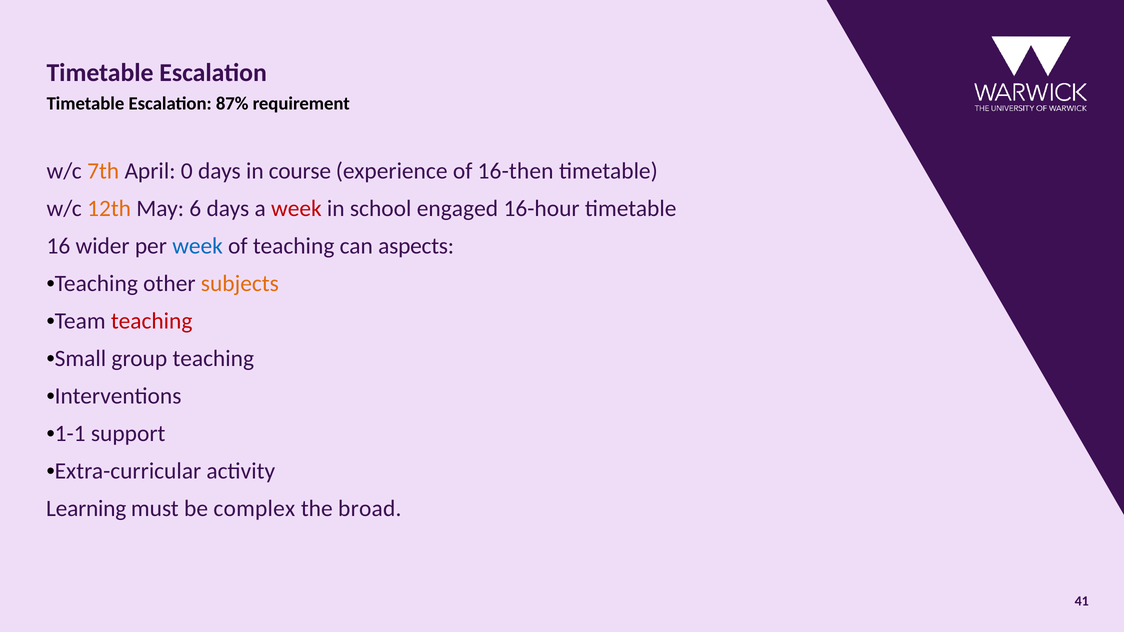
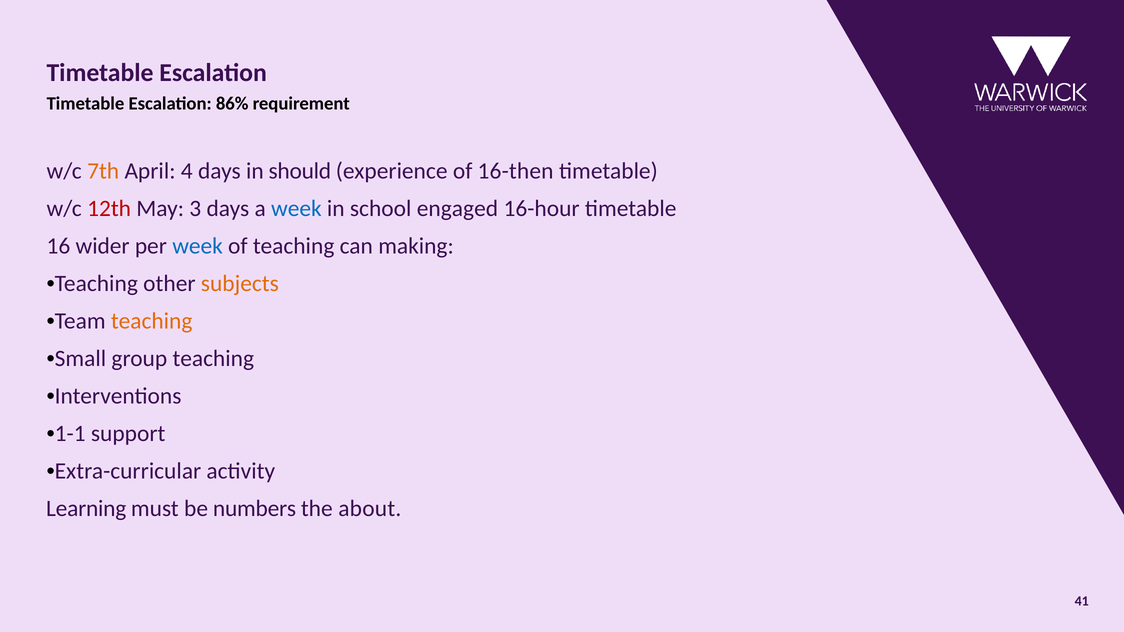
87%: 87% -> 86%
0: 0 -> 4
course: course -> should
12th colour: orange -> red
6: 6 -> 3
week at (296, 209) colour: red -> blue
aspects: aspects -> making
teaching at (152, 321) colour: red -> orange
complex: complex -> numbers
broad: broad -> about
